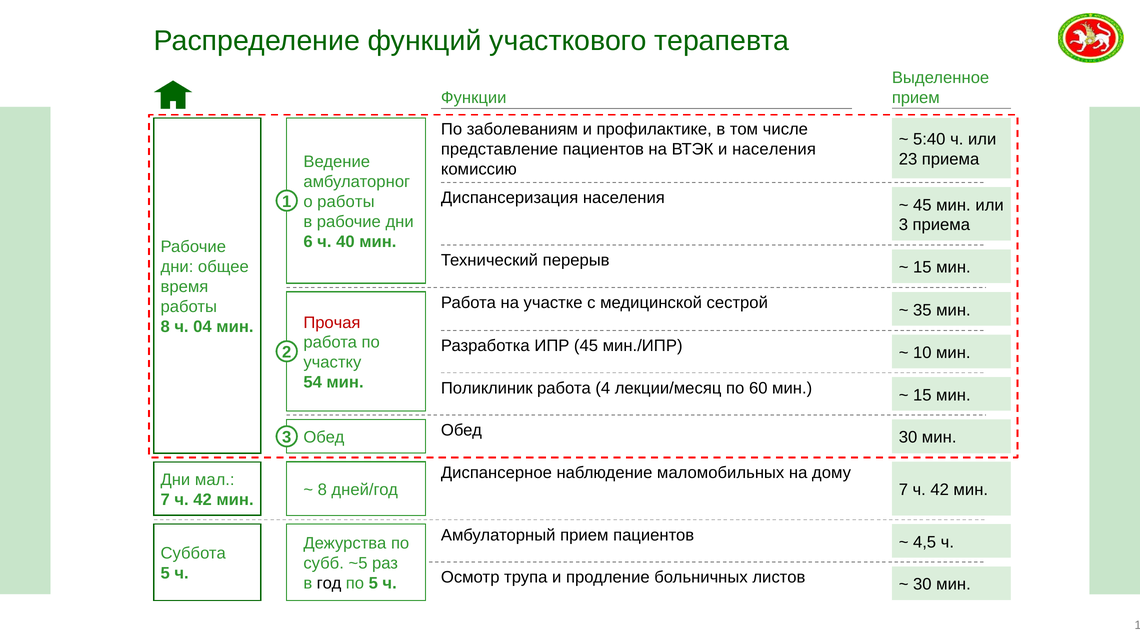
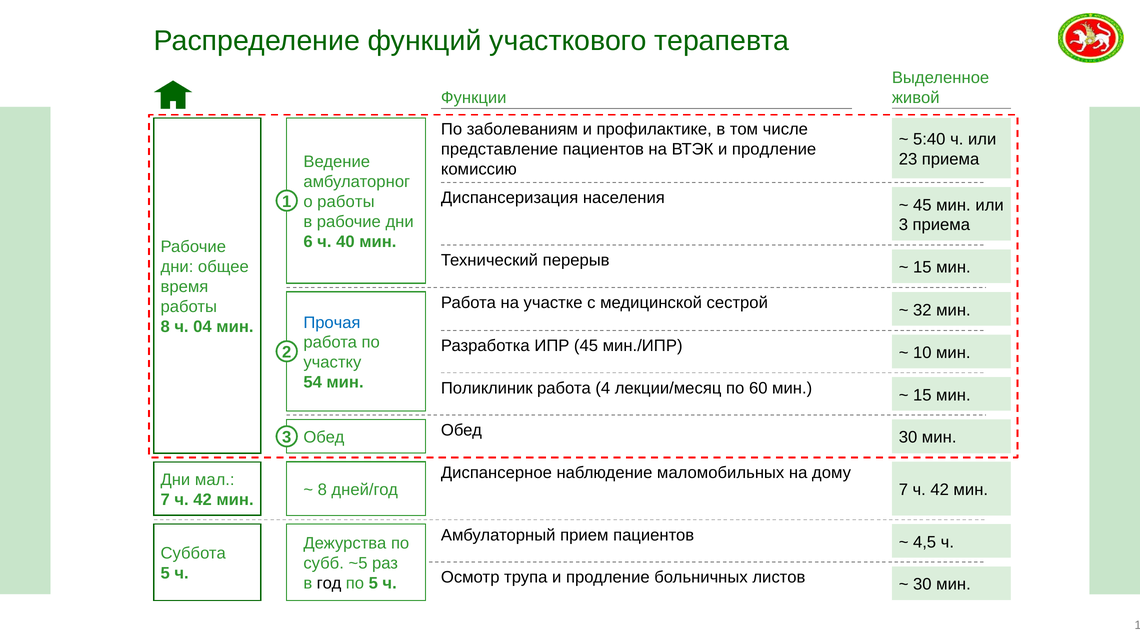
прием at (916, 98): прием -> живой
ВТЭК и населения: населения -> продление
35: 35 -> 32
Прочая colour: red -> blue
